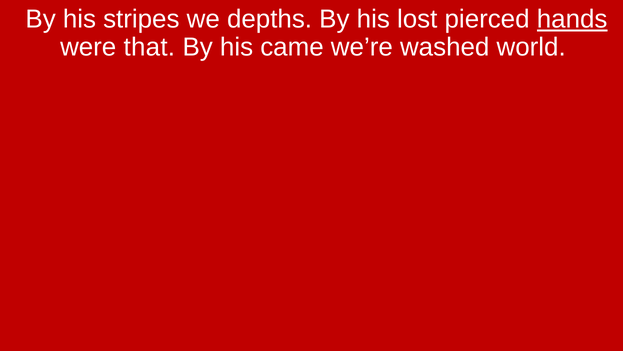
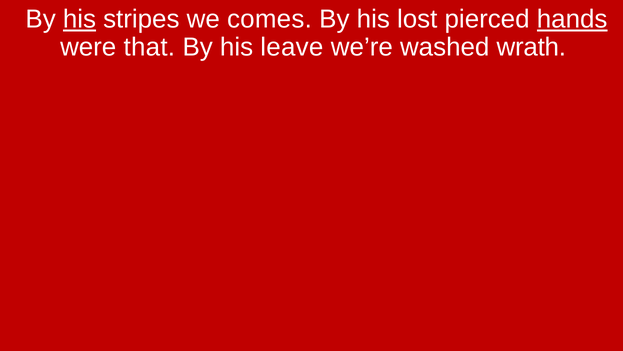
his at (79, 19) underline: none -> present
depths: depths -> comes
came: came -> leave
world: world -> wrath
